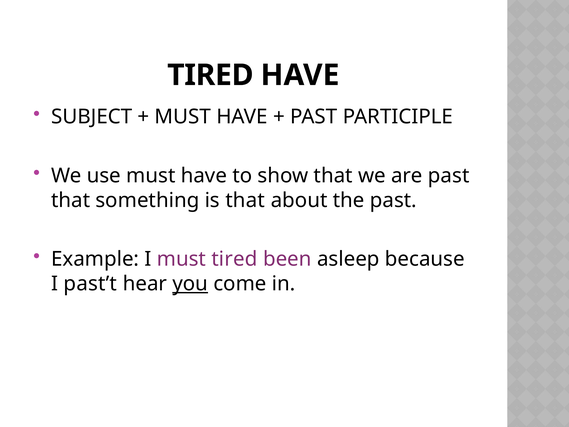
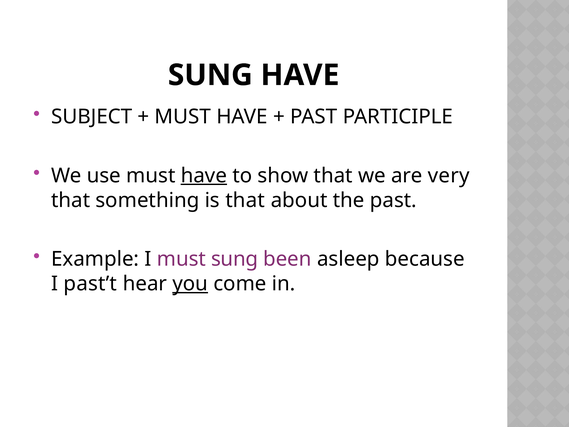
TIRED at (210, 75): TIRED -> SUNG
have at (204, 176) underline: none -> present
are past: past -> very
must tired: tired -> sung
